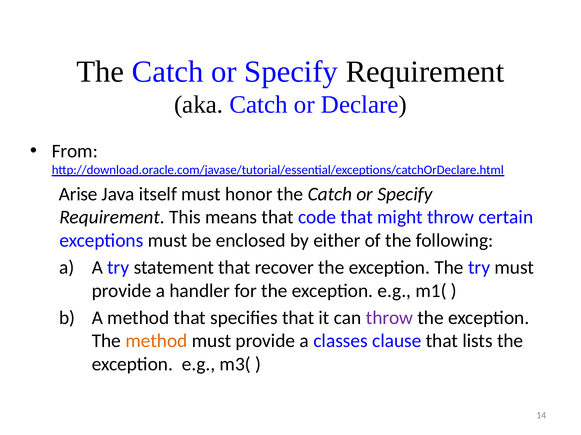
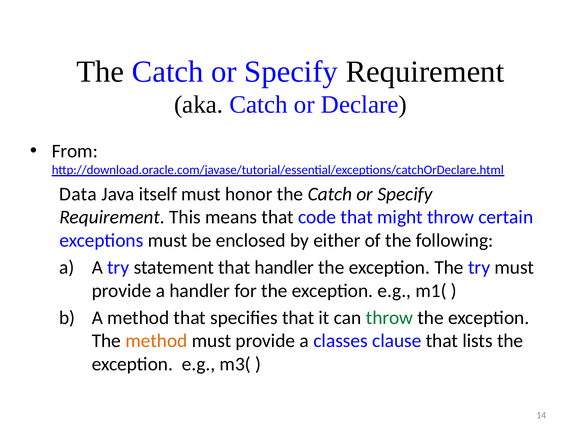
Arise: Arise -> Data
that recover: recover -> handler
throw at (390, 318) colour: purple -> green
